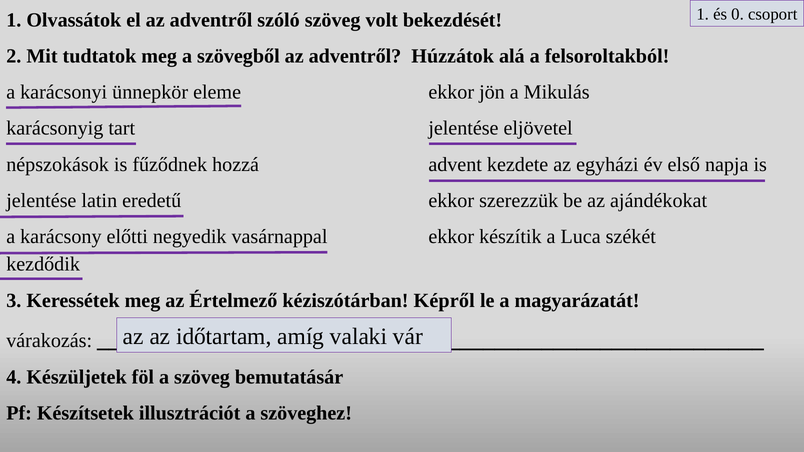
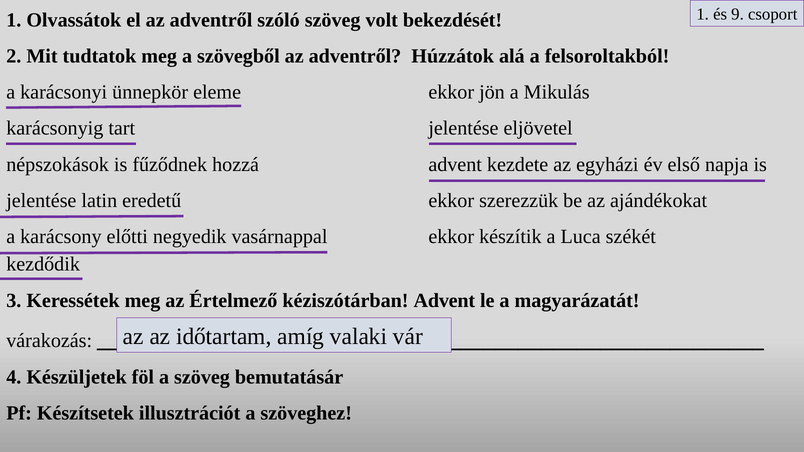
0: 0 -> 9
kéziszótárban Képről: Képről -> Advent
